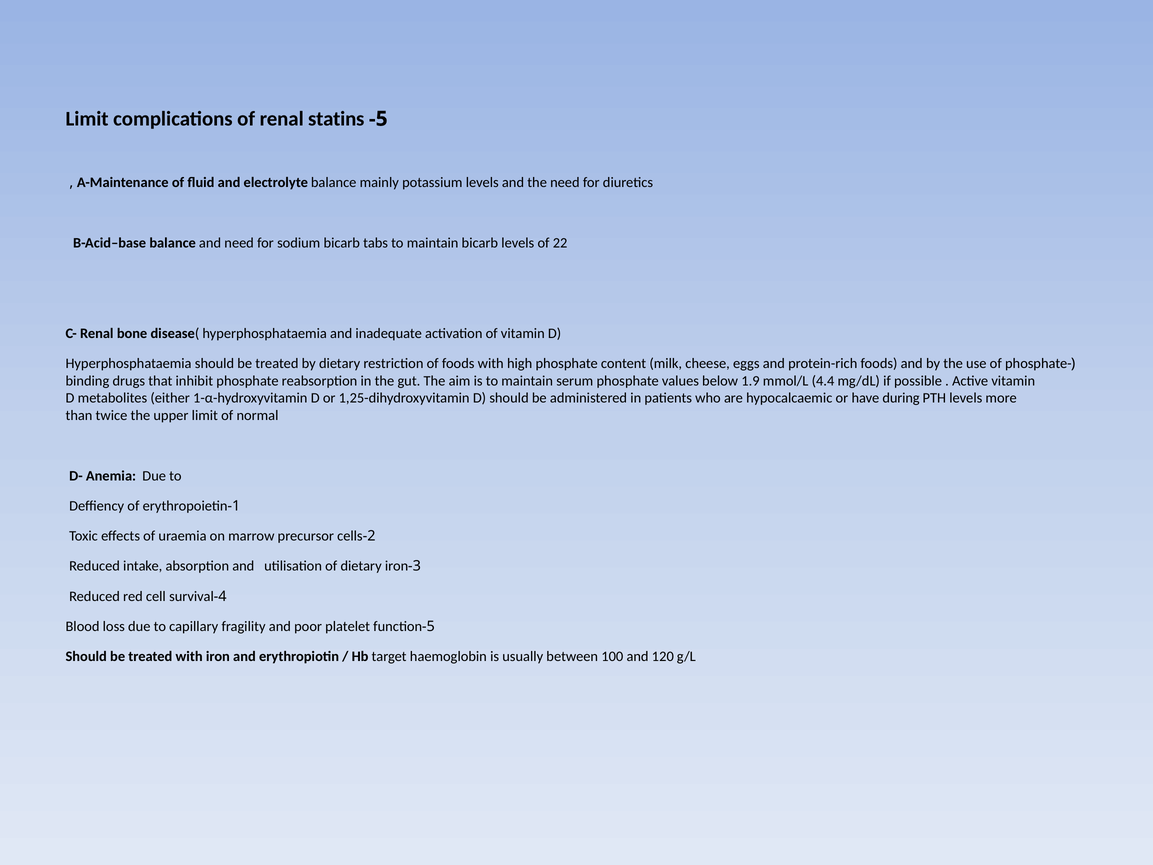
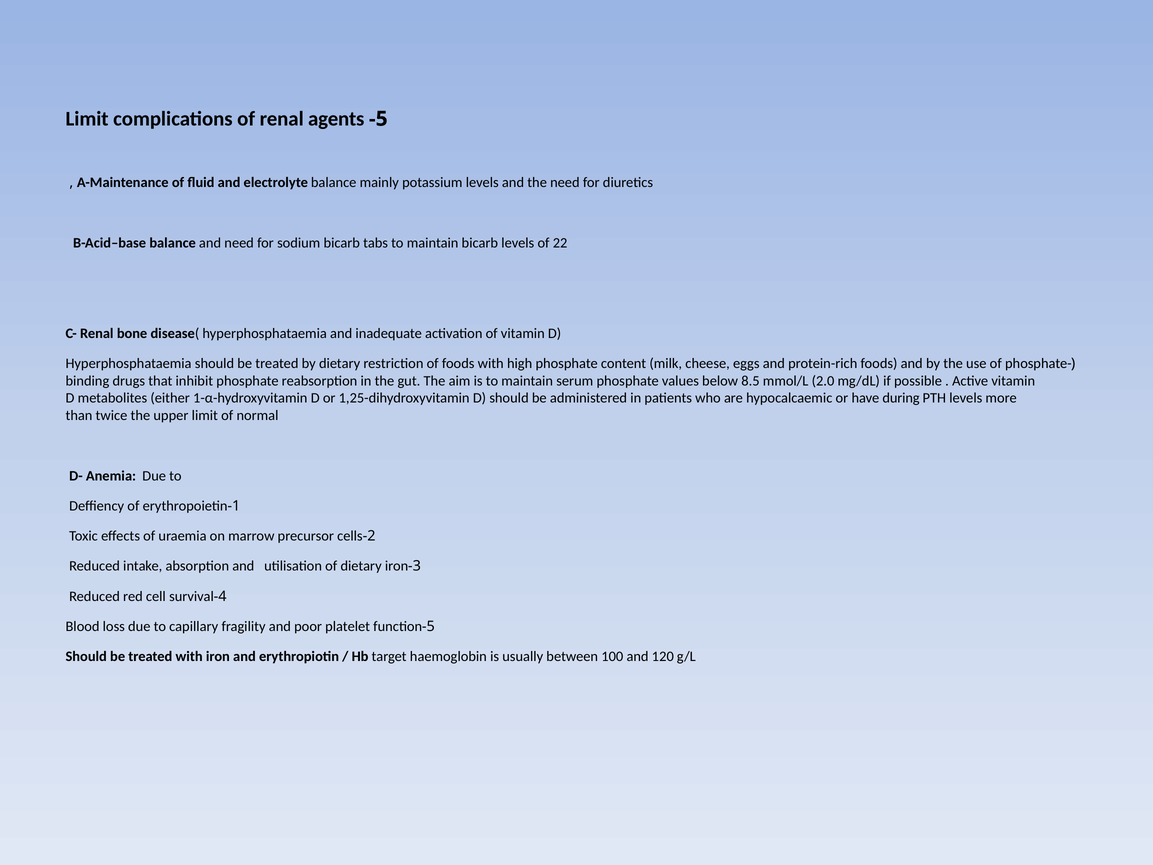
statins: statins -> agents
1.9: 1.9 -> 8.5
4.4: 4.4 -> 2.0
